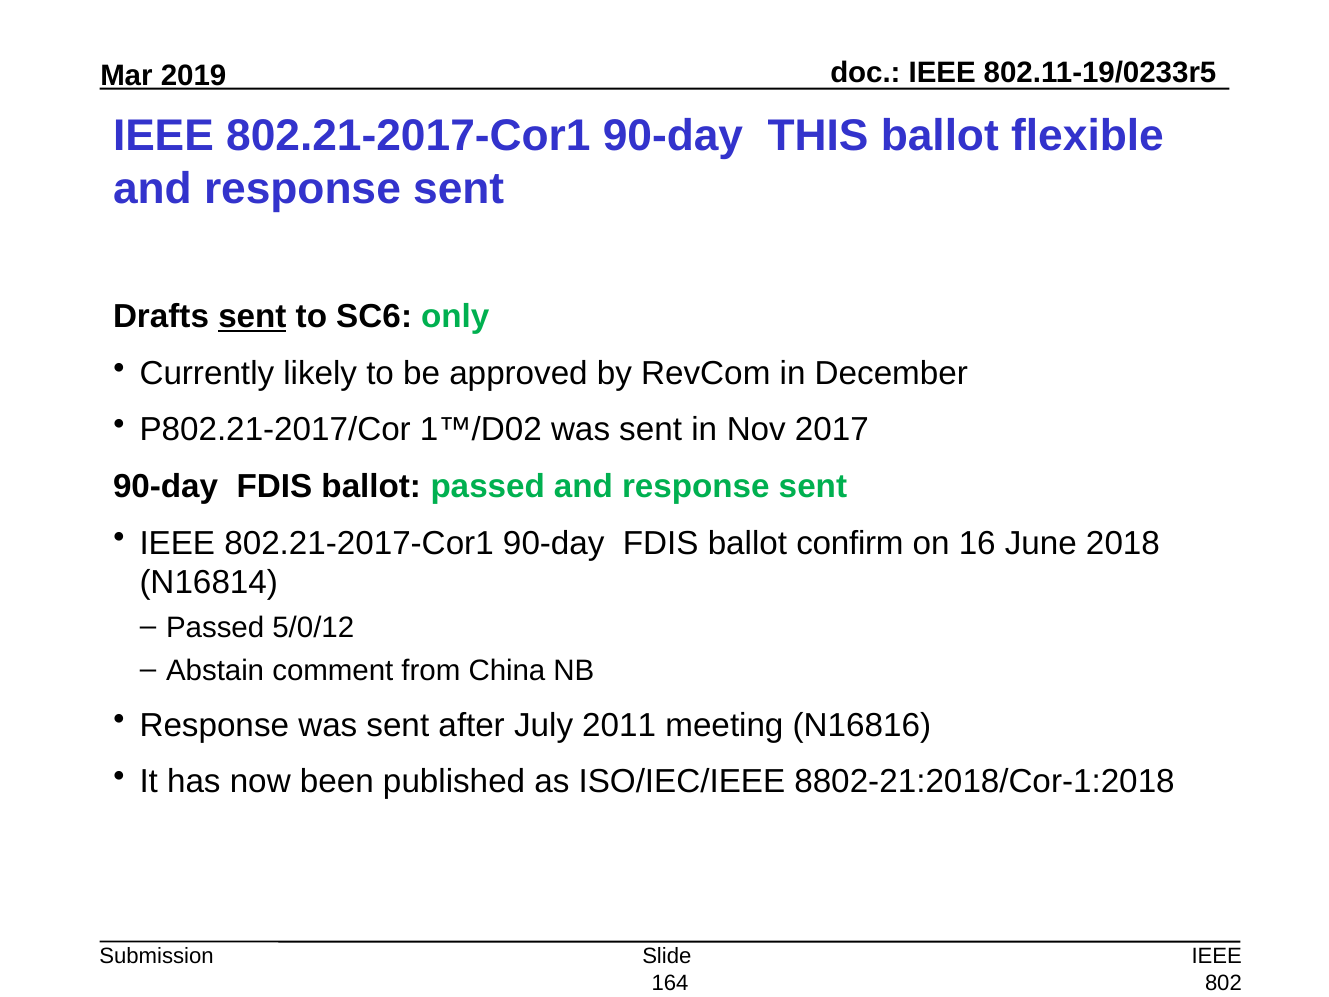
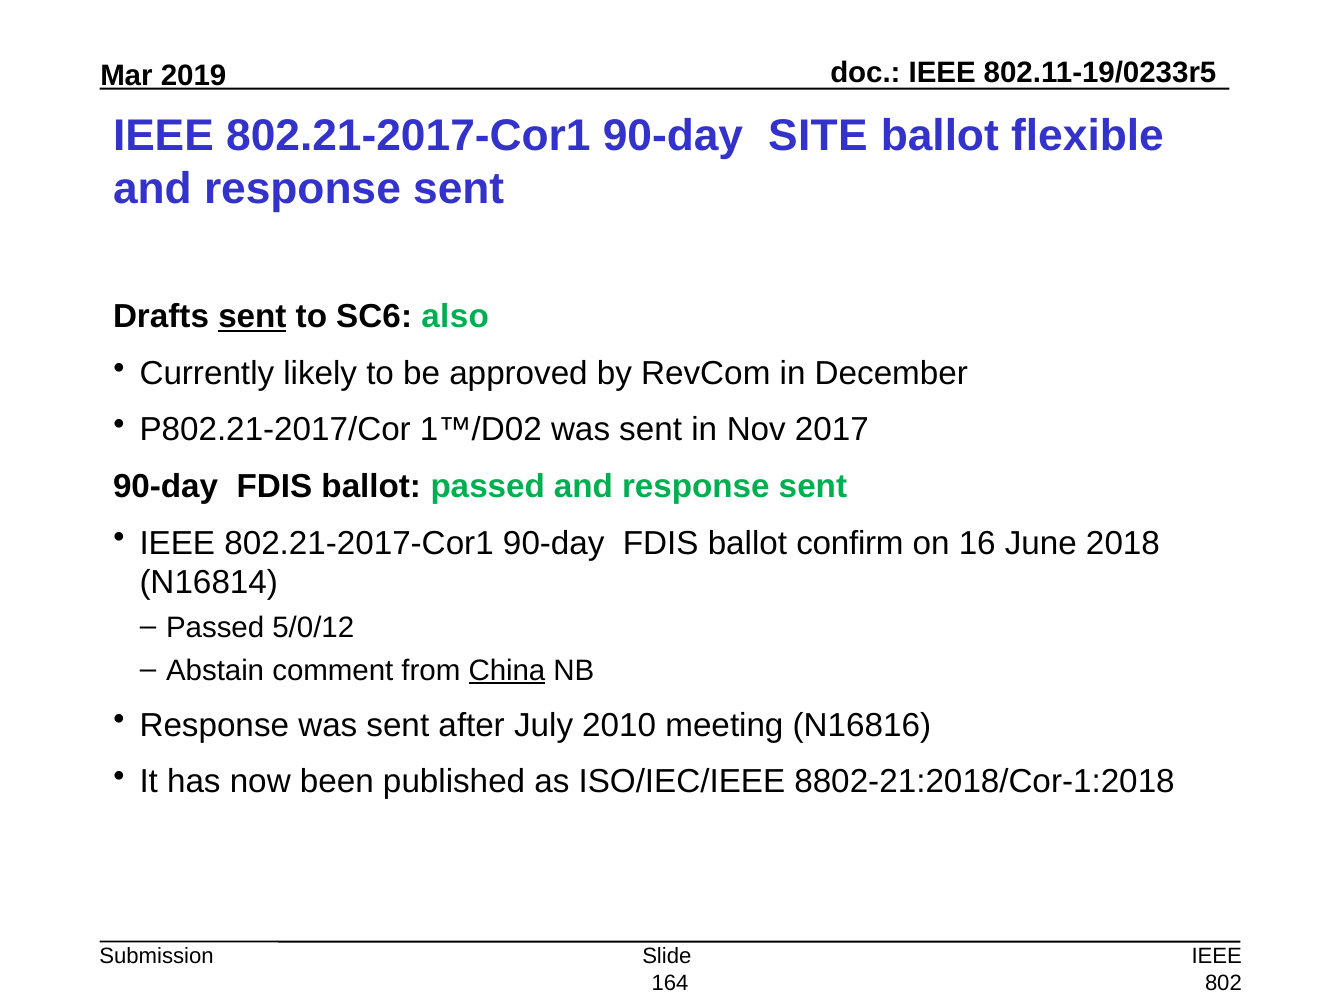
THIS: THIS -> SITE
only: only -> also
China underline: none -> present
2011: 2011 -> 2010
